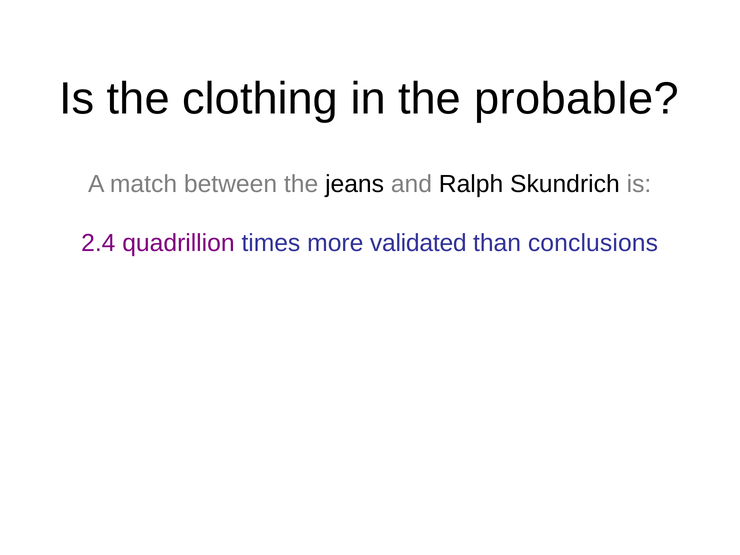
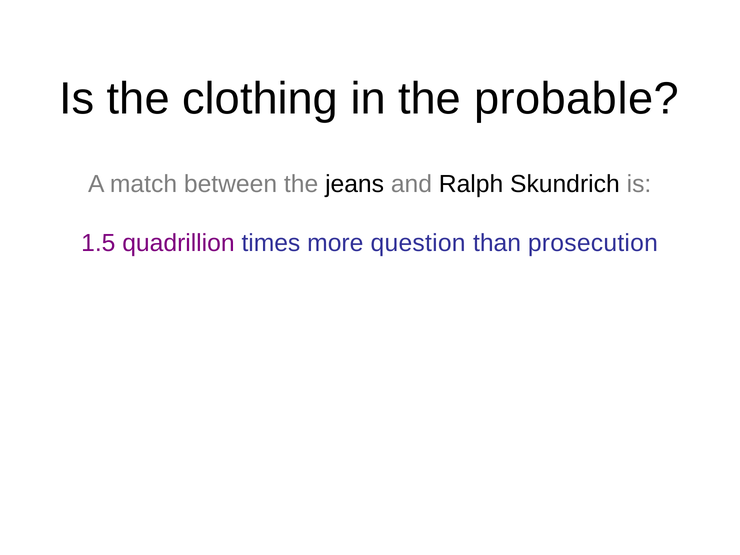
2.4: 2.4 -> 1.5
validated: validated -> question
conclusions: conclusions -> prosecution
